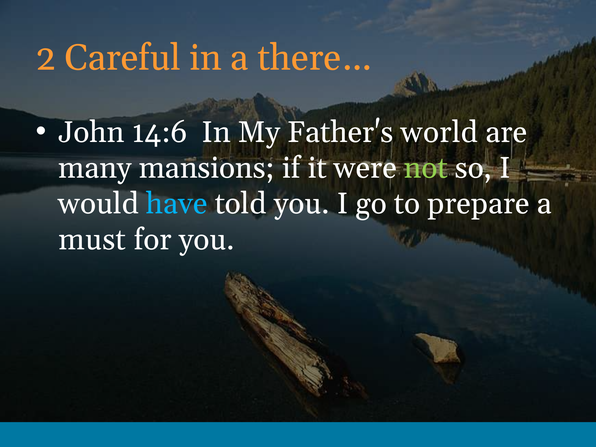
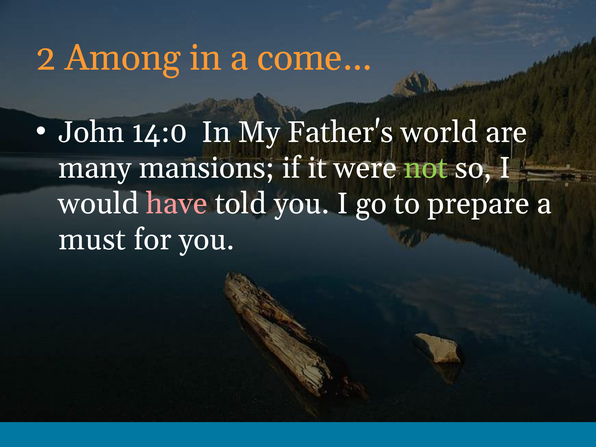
Careful: Careful -> Among
there…: there… -> come…
14:6: 14:6 -> 14:0
have colour: light blue -> pink
